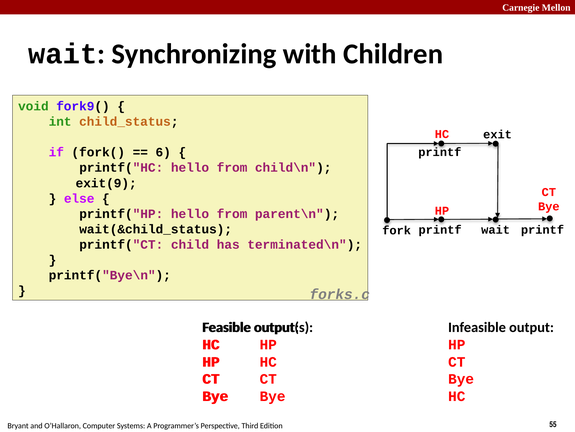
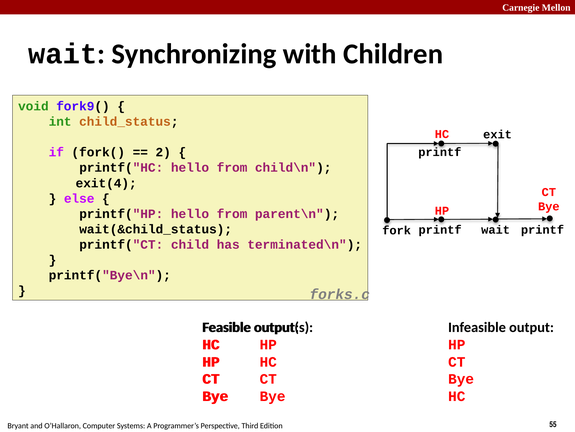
6: 6 -> 2
exit(9: exit(9 -> exit(4
